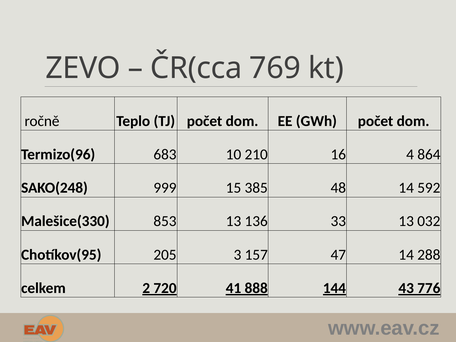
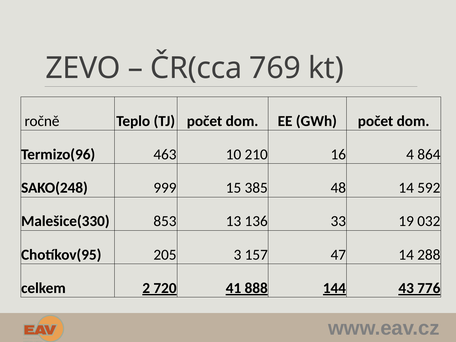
683: 683 -> 463
33 13: 13 -> 19
